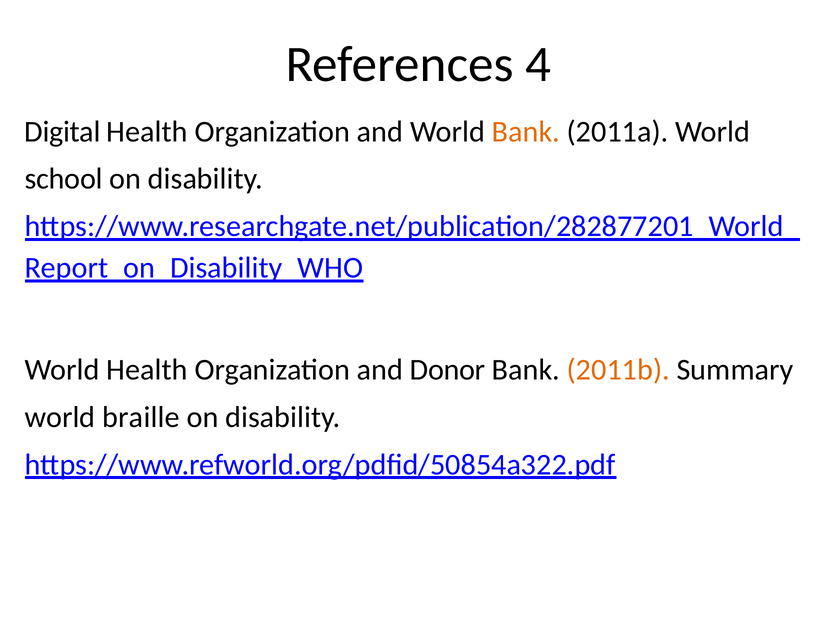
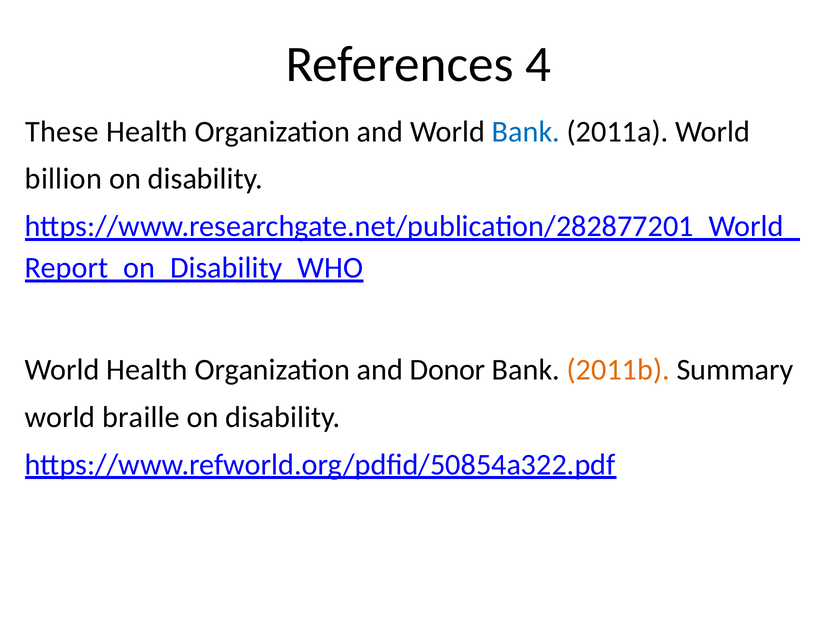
Digital: Digital -> These
Bank at (526, 132) colour: orange -> blue
school: school -> billion
